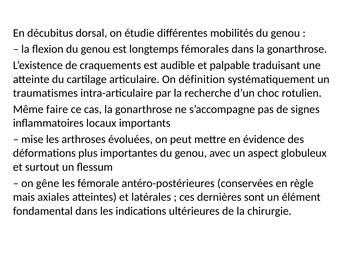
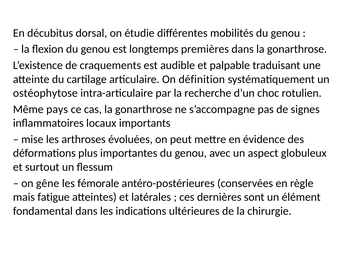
fémorales: fémorales -> premières
traumatismes: traumatismes -> ostéophytose
faire: faire -> pays
axiales: axiales -> fatigue
